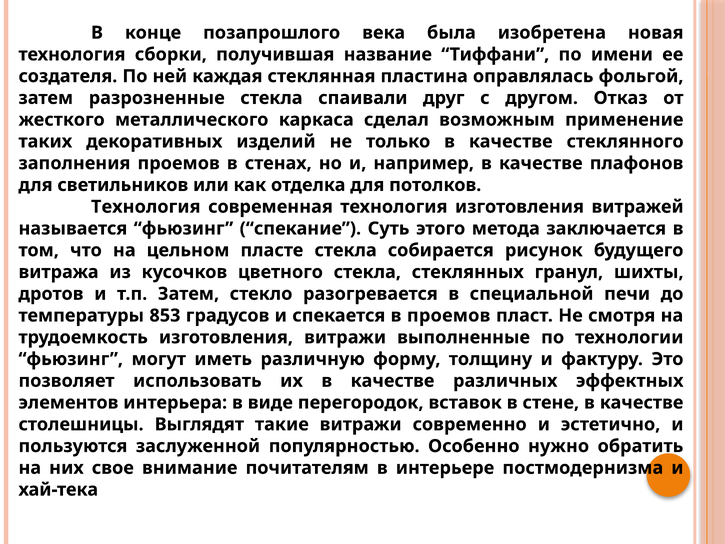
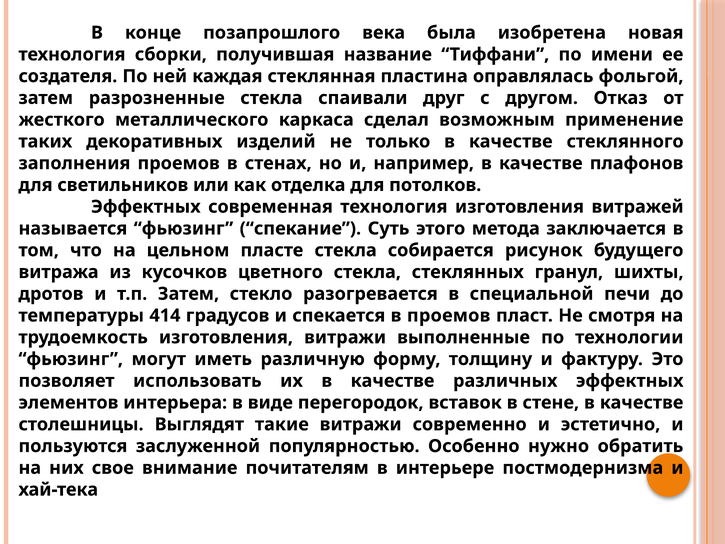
Технология at (146, 207): Технология -> Эффектных
853: 853 -> 414
